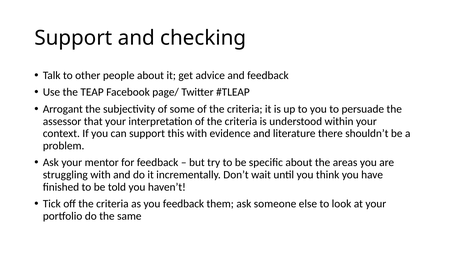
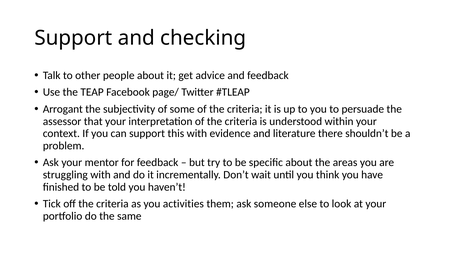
you feedback: feedback -> activities
